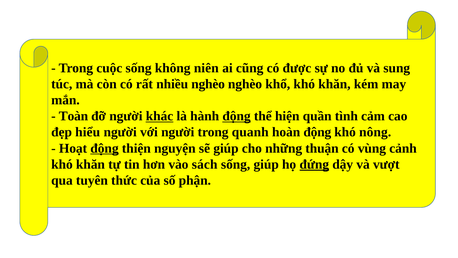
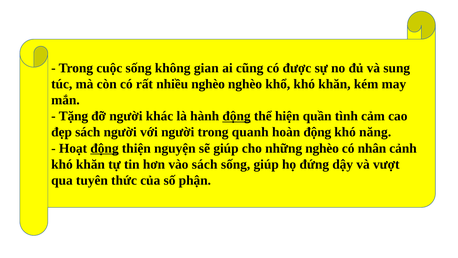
niên: niên -> gian
Toàn: Toàn -> Tặng
khác underline: present -> none
đẹp hiểu: hiểu -> sách
nông: nông -> năng
những thuận: thuận -> nghèo
vùng: vùng -> nhân
đứng underline: present -> none
